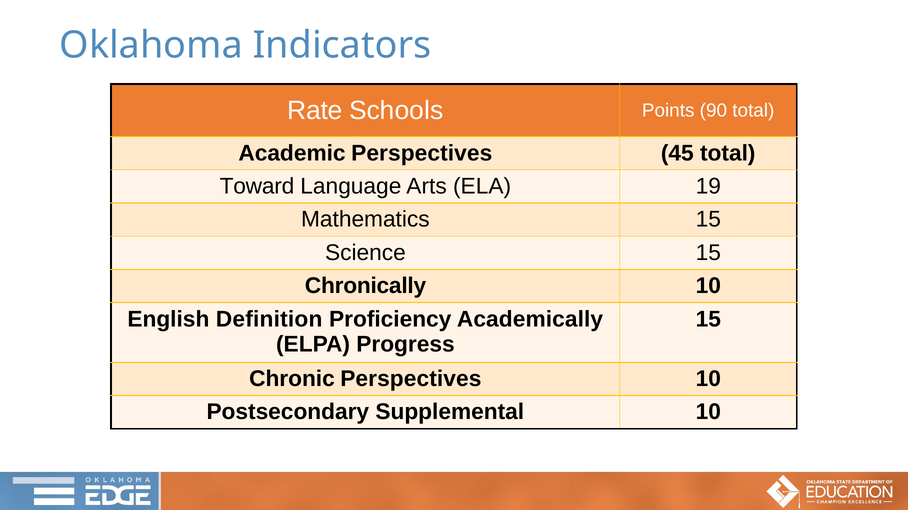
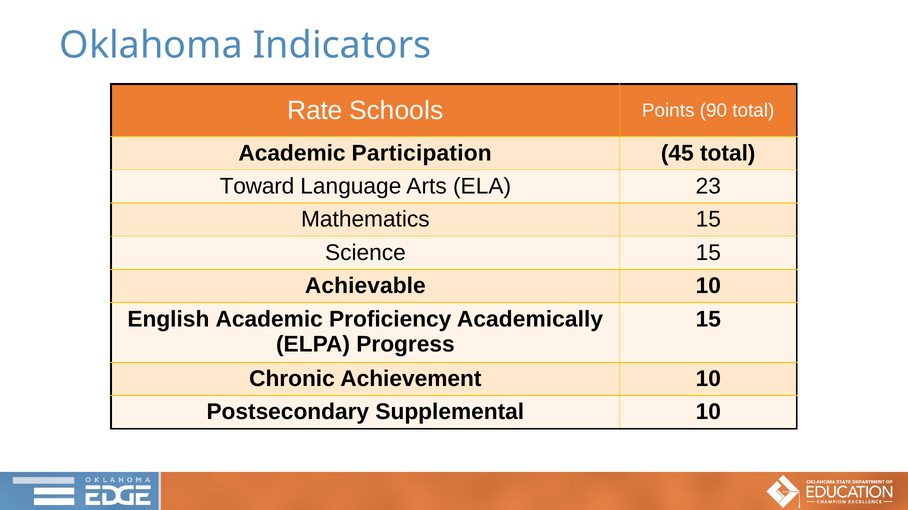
Academic Perspectives: Perspectives -> Participation
19: 19 -> 23
Chronically: Chronically -> Achievable
English Definition: Definition -> Academic
Chronic Perspectives: Perspectives -> Achievement
